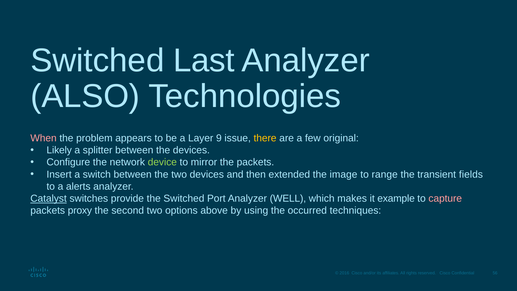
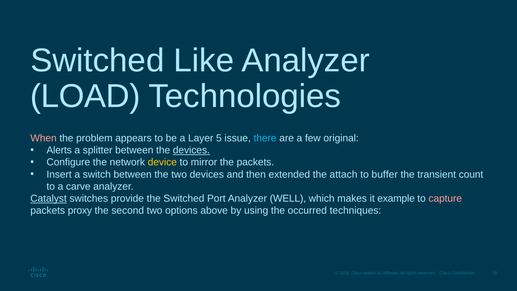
Last: Last -> Like
ALSO: ALSO -> LOAD
9: 9 -> 5
there colour: yellow -> light blue
Likely: Likely -> Alerts
devices at (191, 150) underline: none -> present
device colour: light green -> yellow
image: image -> attach
range: range -> buffer
fields: fields -> count
alerts: alerts -> carve
